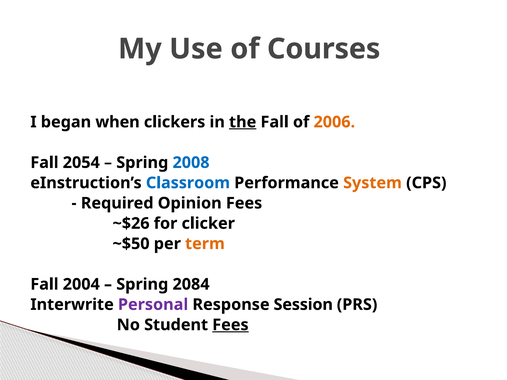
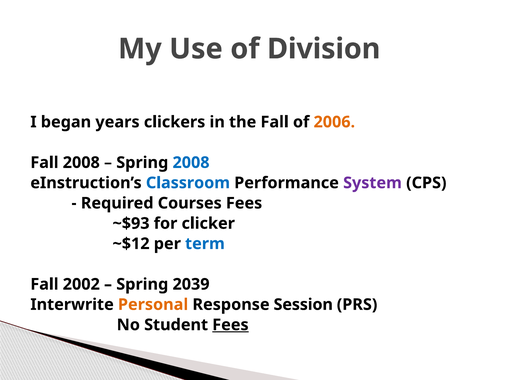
Courses: Courses -> Division
when: when -> years
the underline: present -> none
Fall 2054: 2054 -> 2008
System colour: orange -> purple
Opinion: Opinion -> Courses
~$26: ~$26 -> ~$93
~$50: ~$50 -> ~$12
term colour: orange -> blue
2004: 2004 -> 2002
2084: 2084 -> 2039
Personal colour: purple -> orange
